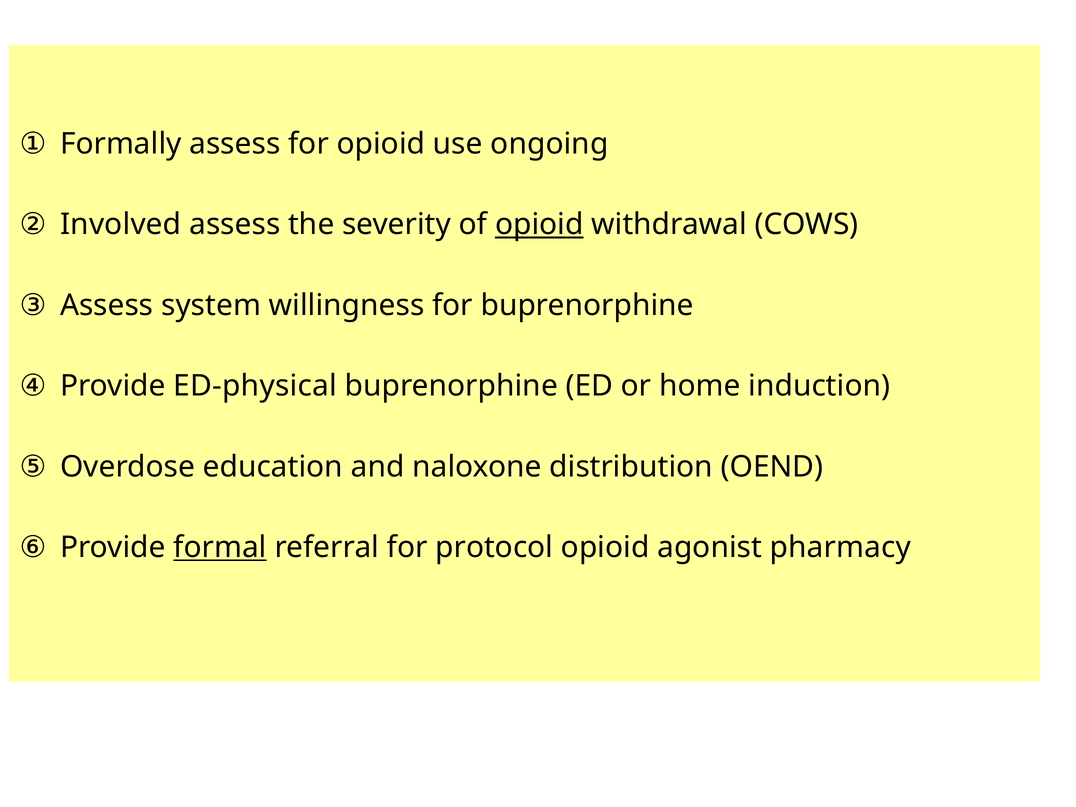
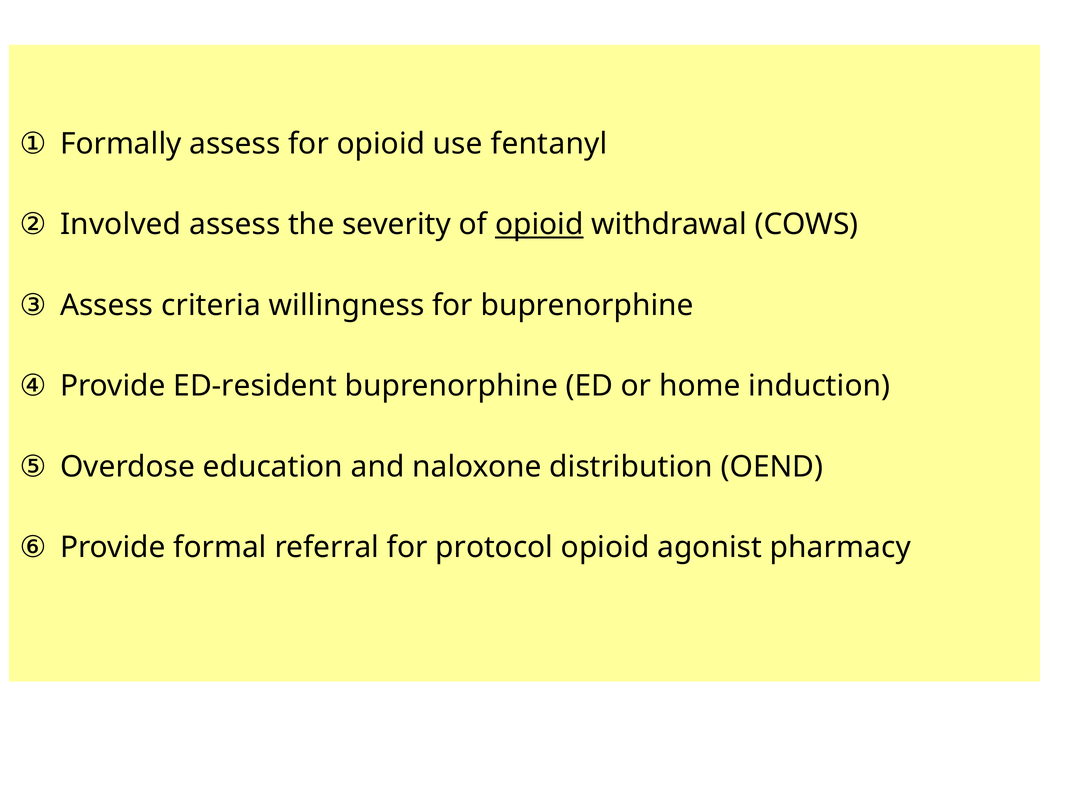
ongoing: ongoing -> fentanyl
system: system -> criteria
ED-physical: ED-physical -> ED-resident
formal underline: present -> none
